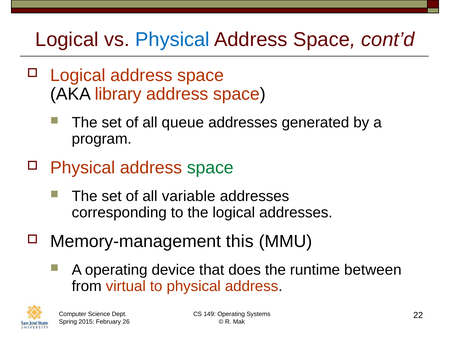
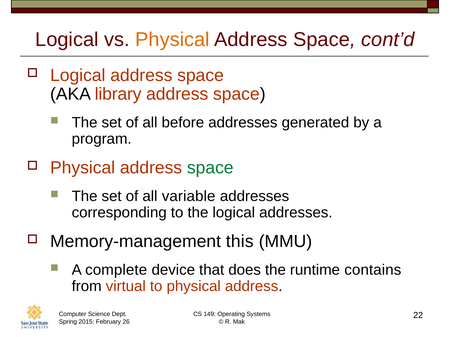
Physical at (172, 40) colour: blue -> orange
queue: queue -> before
A operating: operating -> complete
between: between -> contains
